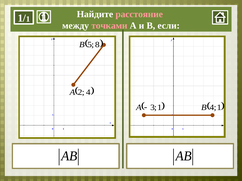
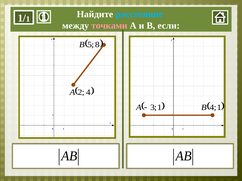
расстояние colour: pink -> light blue
